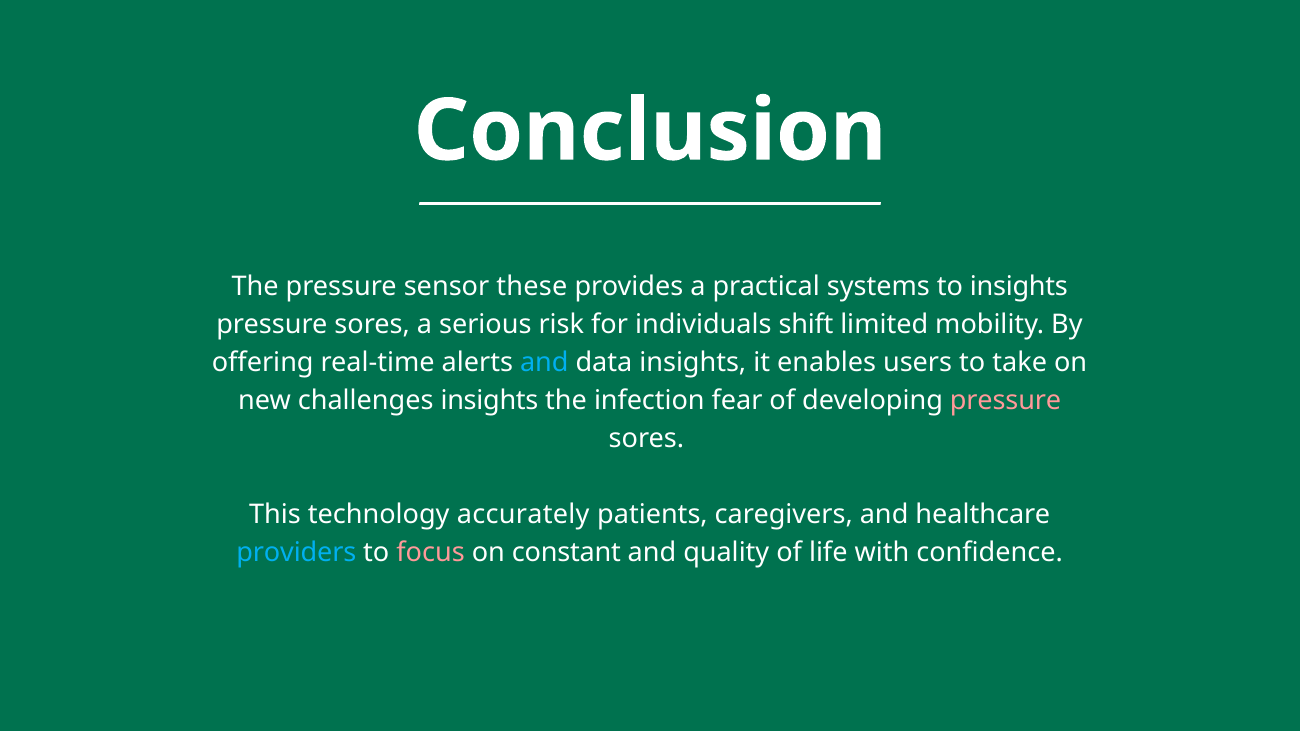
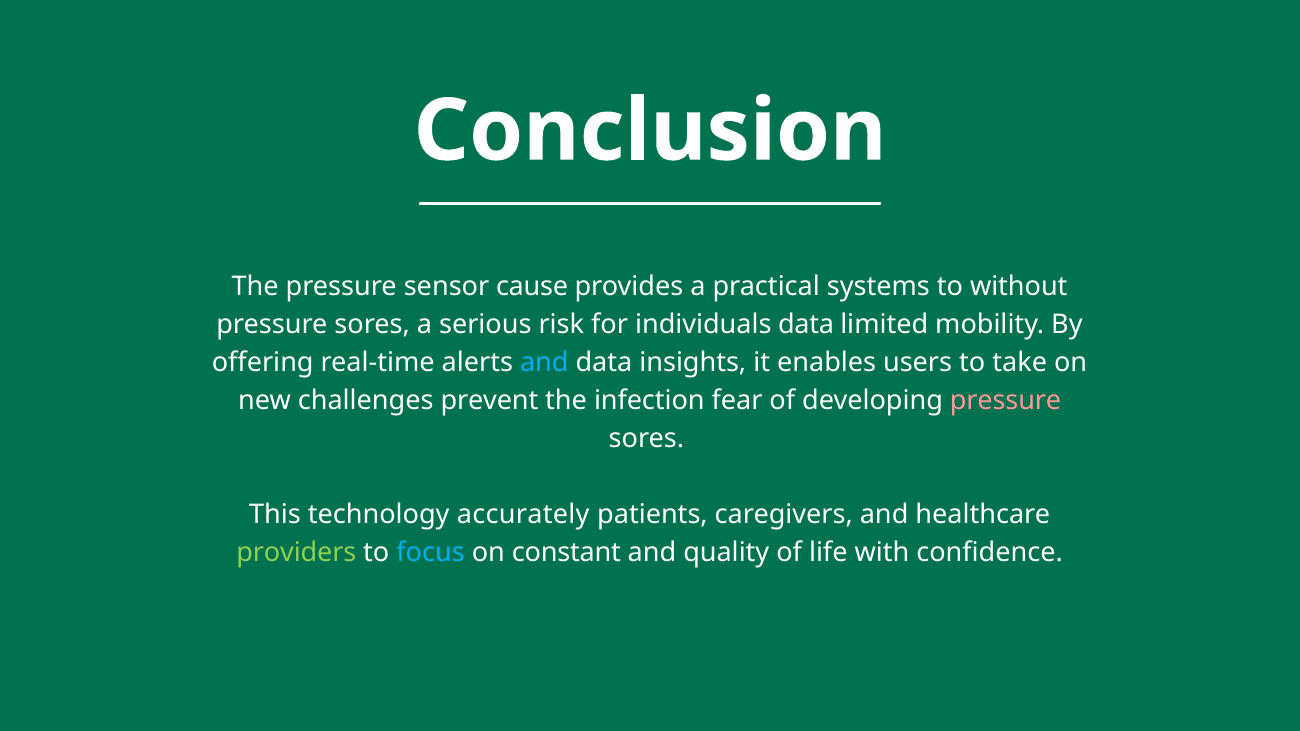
these: these -> cause
to insights: insights -> without
individuals shift: shift -> data
challenges insights: insights -> prevent
providers colour: light blue -> light green
focus colour: pink -> light blue
